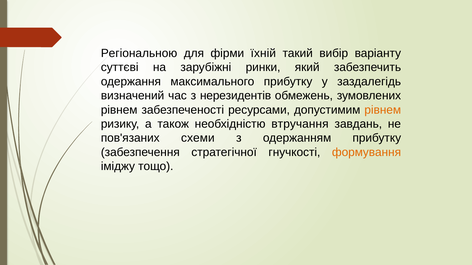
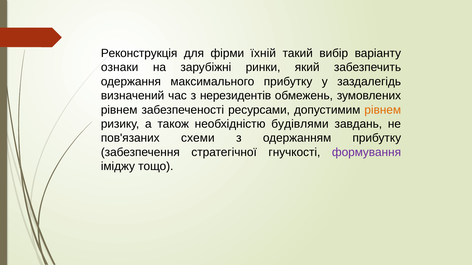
Регіональною: Регіональною -> Реконструкція
суттєві: суттєві -> ознаки
втручання: втручання -> будівлями
формування colour: orange -> purple
